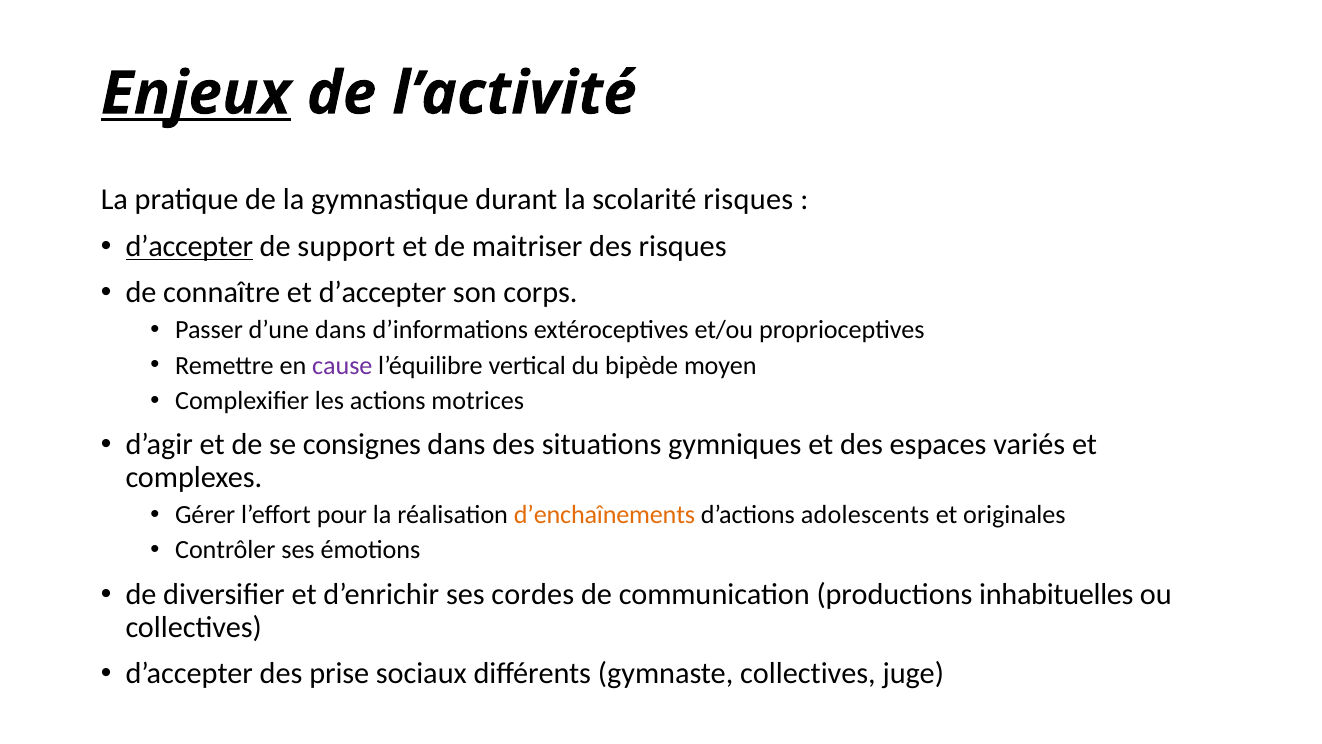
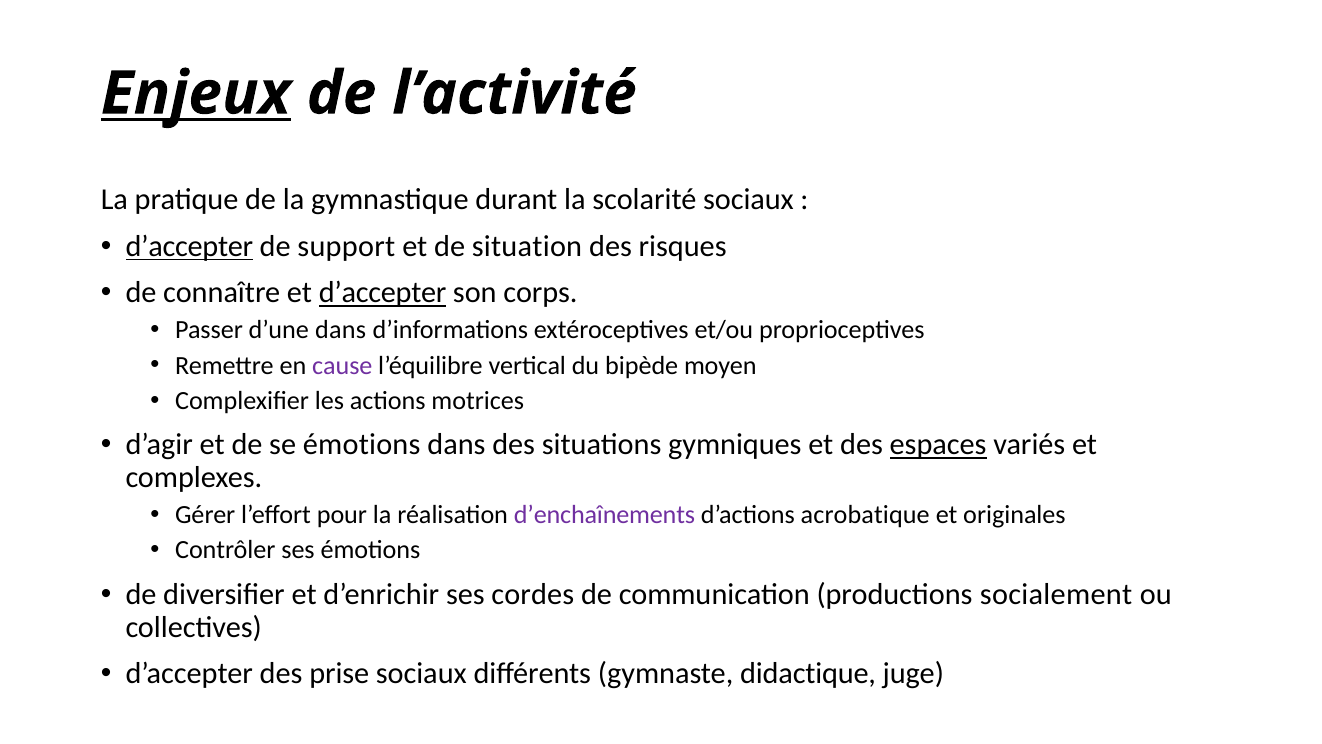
scolarité risques: risques -> sociaux
maitriser: maitriser -> situation
d’accepter at (383, 293) underline: none -> present
se consignes: consignes -> émotions
espaces underline: none -> present
d’enchaînements colour: orange -> purple
adolescents: adolescents -> acrobatique
inhabituelles: inhabituelles -> socialement
gymnaste collectives: collectives -> didactique
